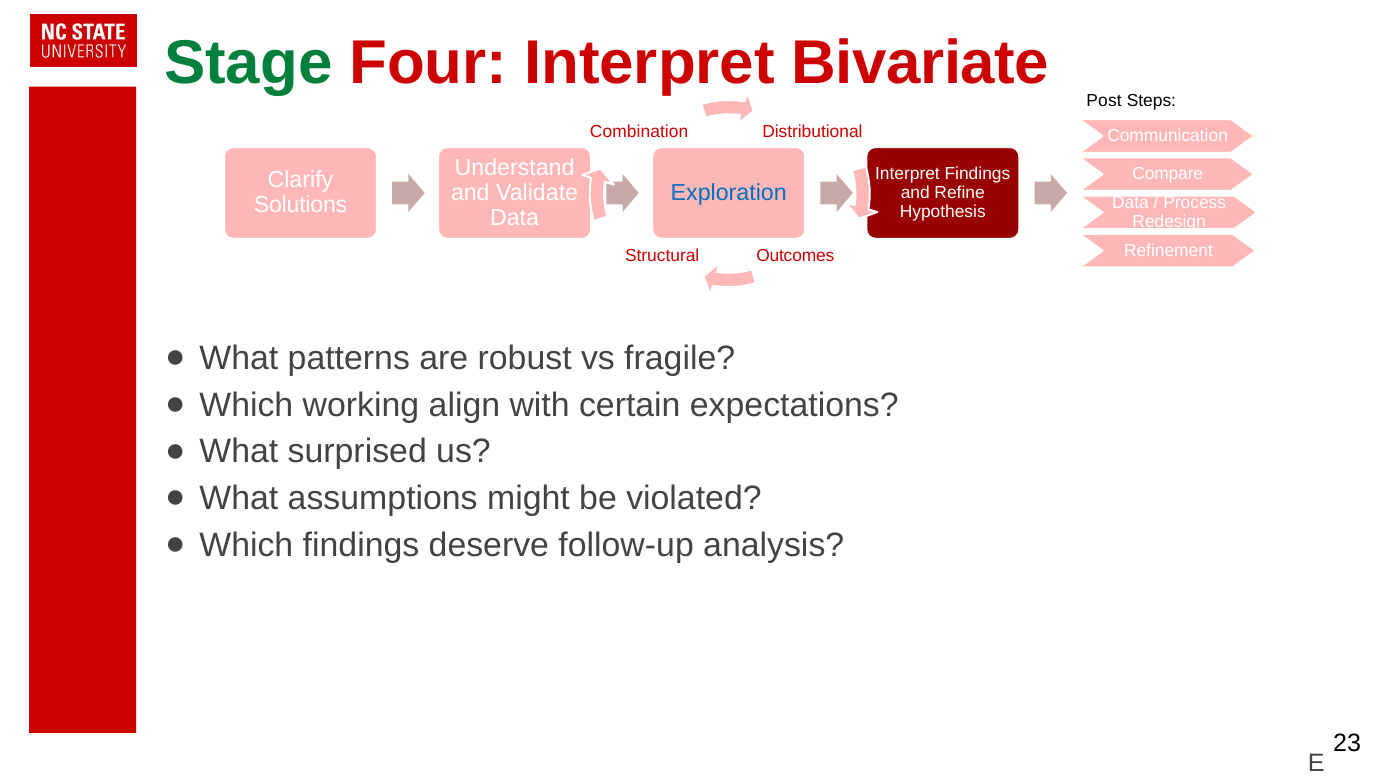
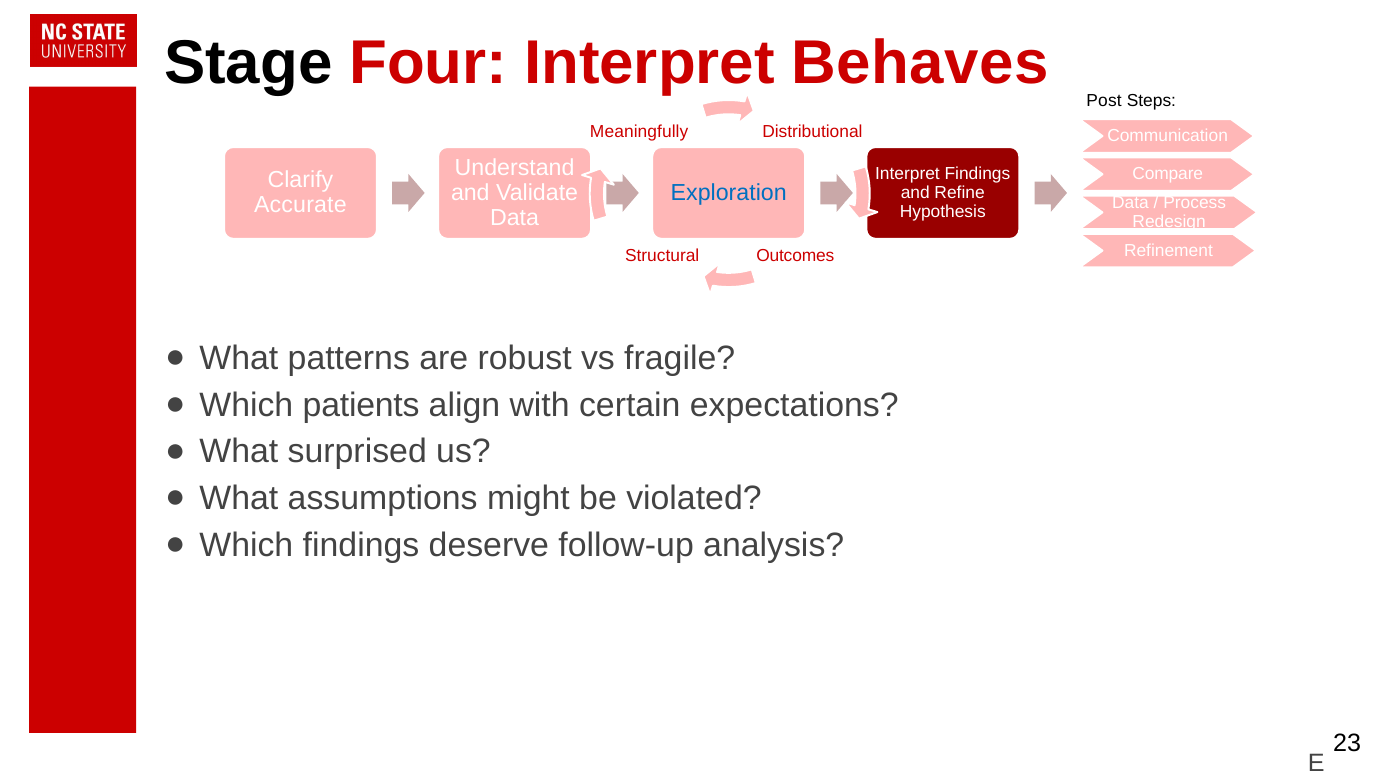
Stage colour: green -> black
Bivariate: Bivariate -> Behaves
Combination: Combination -> Meaningfully
Solutions: Solutions -> Accurate
working: working -> patients
